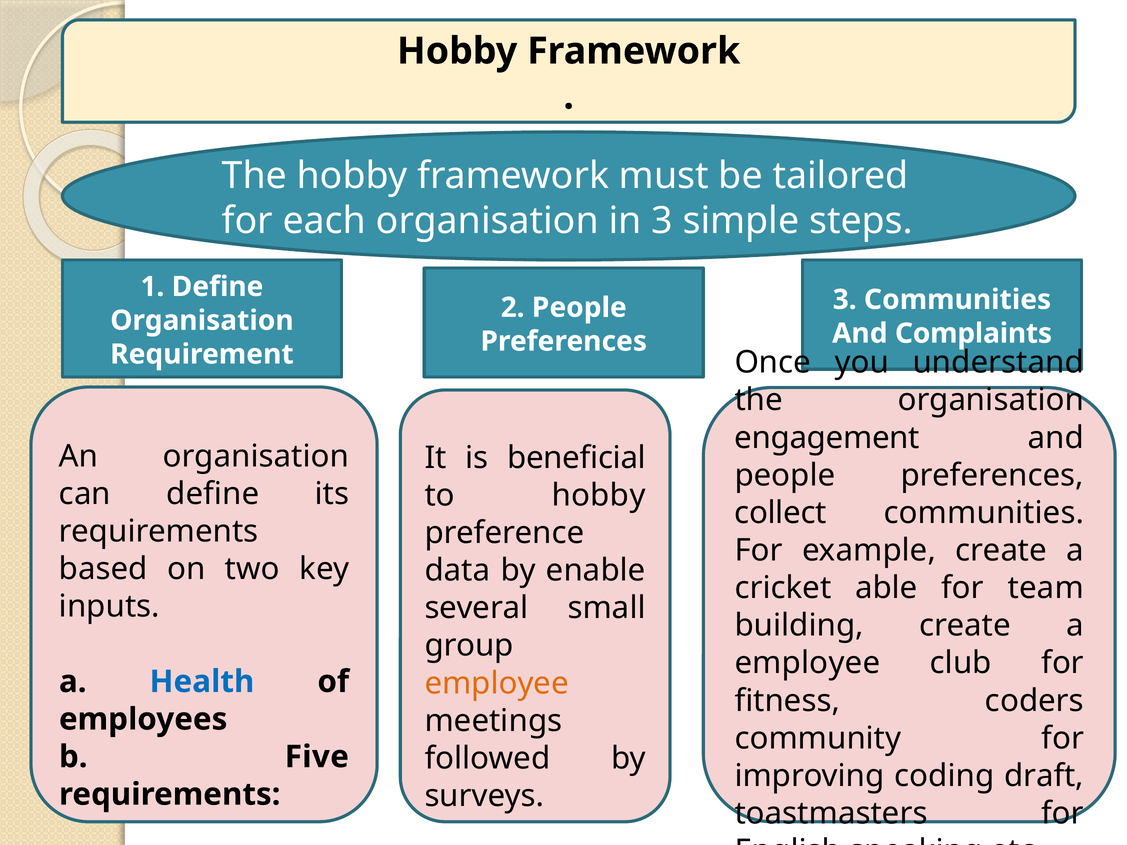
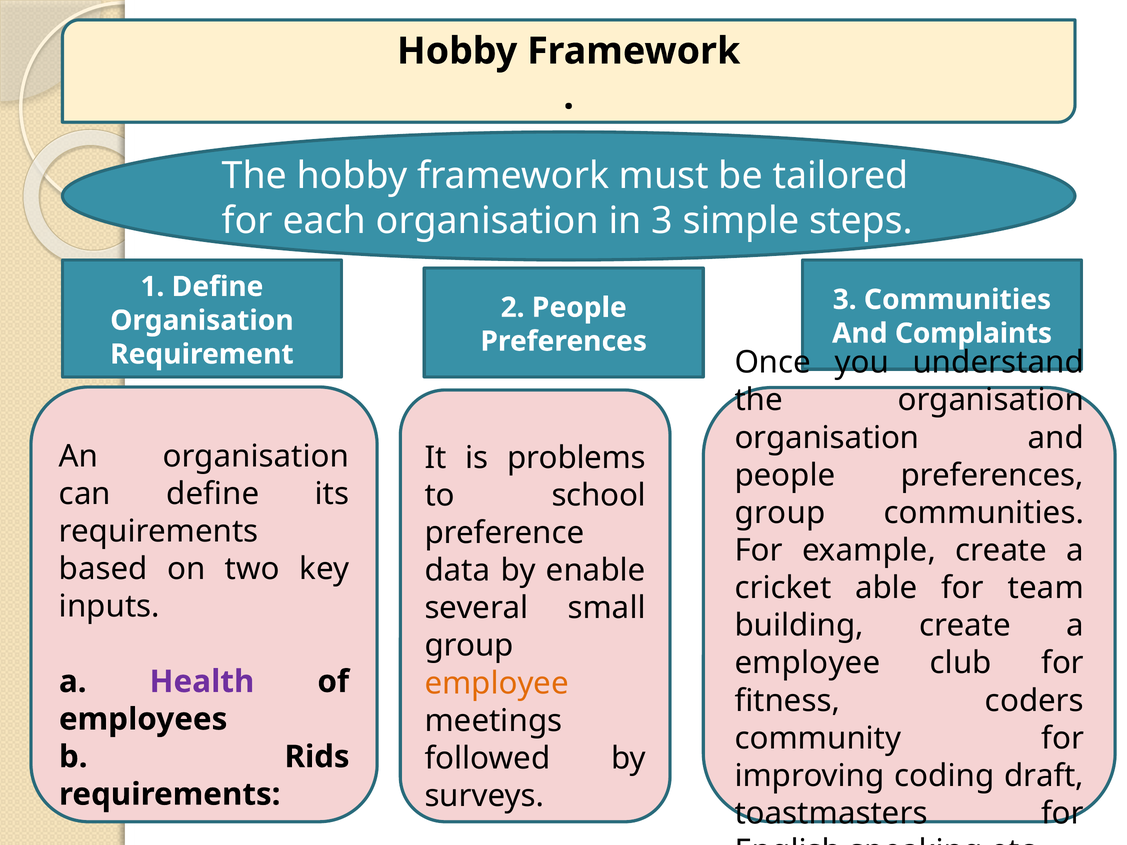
engagement at (827, 438): engagement -> organisation
beneficial: beneficial -> problems
to hobby: hobby -> school
collect at (780, 513): collect -> group
Health colour: blue -> purple
Five: Five -> Rids
